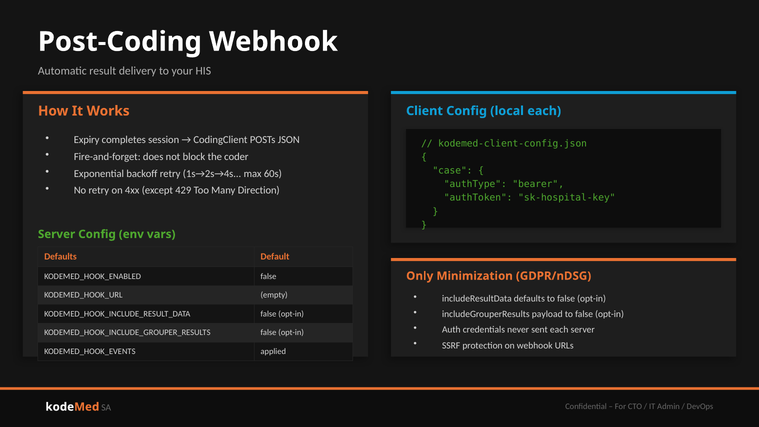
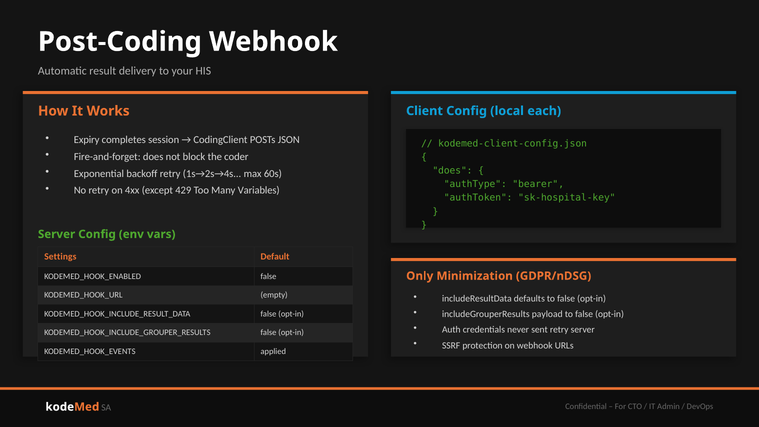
case at (452, 171): case -> does
Direction: Direction -> Variables
Defaults at (60, 257): Defaults -> Settings
sent each: each -> retry
